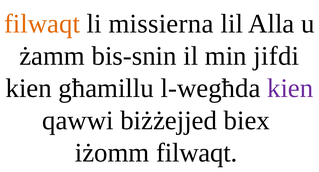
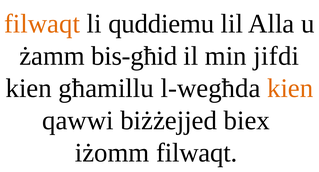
missierna: missierna -> quddiemu
bis-snin: bis-snin -> bis-għid
kien at (290, 88) colour: purple -> orange
